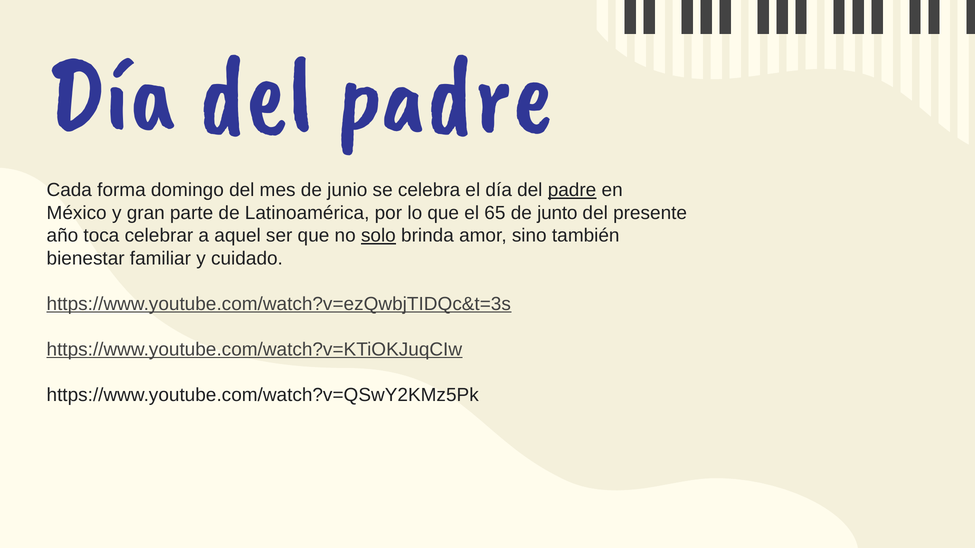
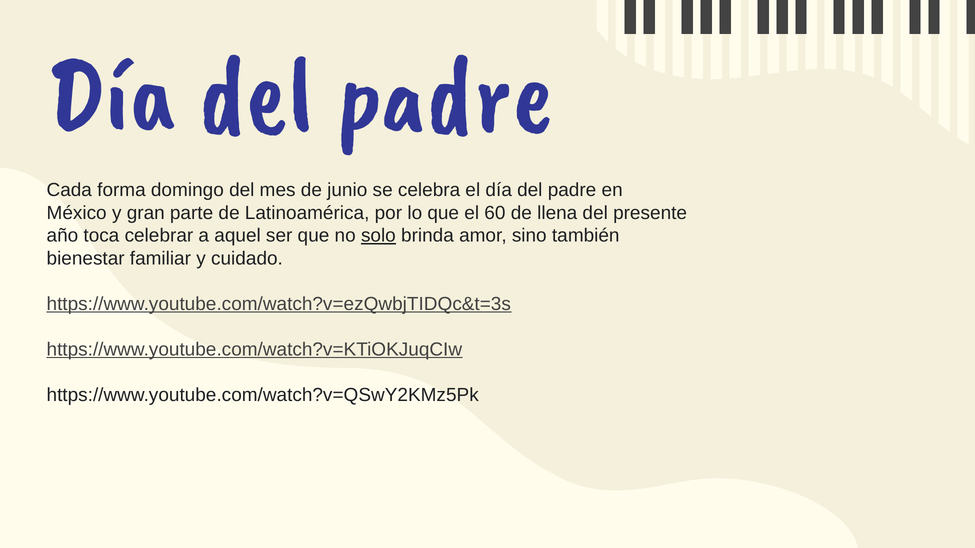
padre at (572, 190) underline: present -> none
65: 65 -> 60
junto: junto -> llena
